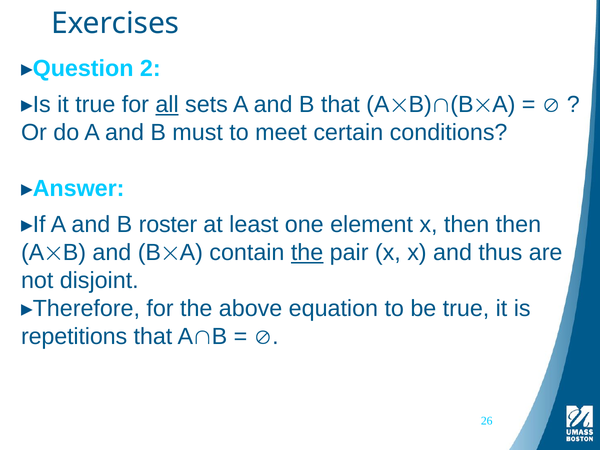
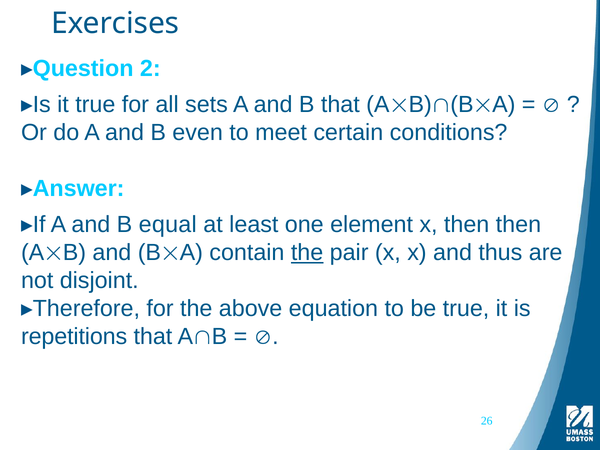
all underline: present -> none
must: must -> even
roster: roster -> equal
